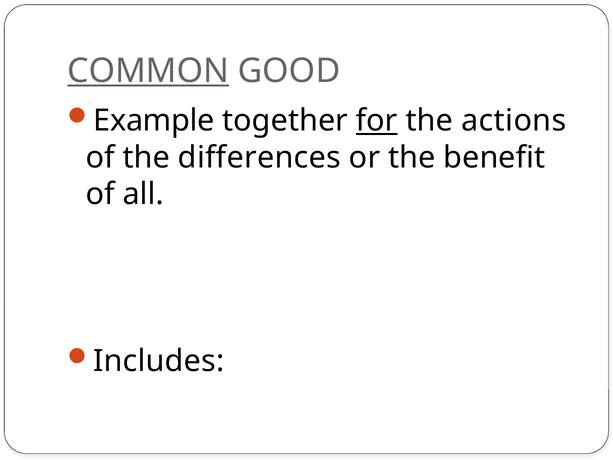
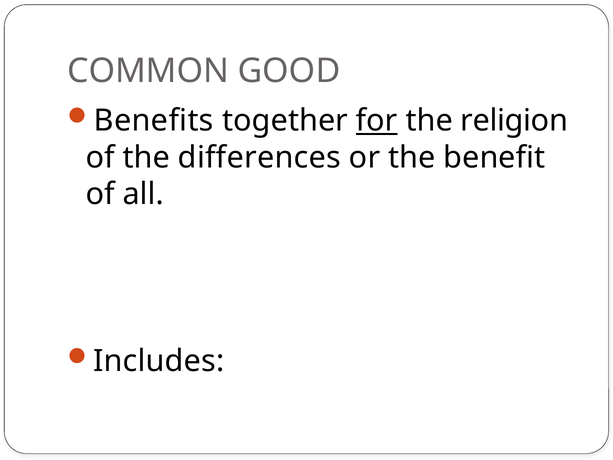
COMMON underline: present -> none
Example: Example -> Benefits
actions: actions -> religion
